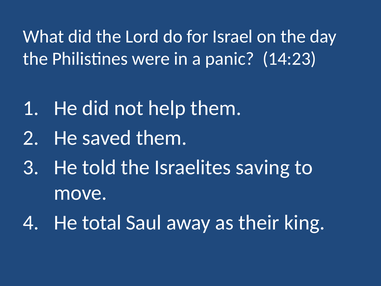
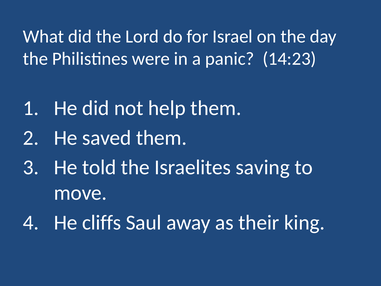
total: total -> cliffs
